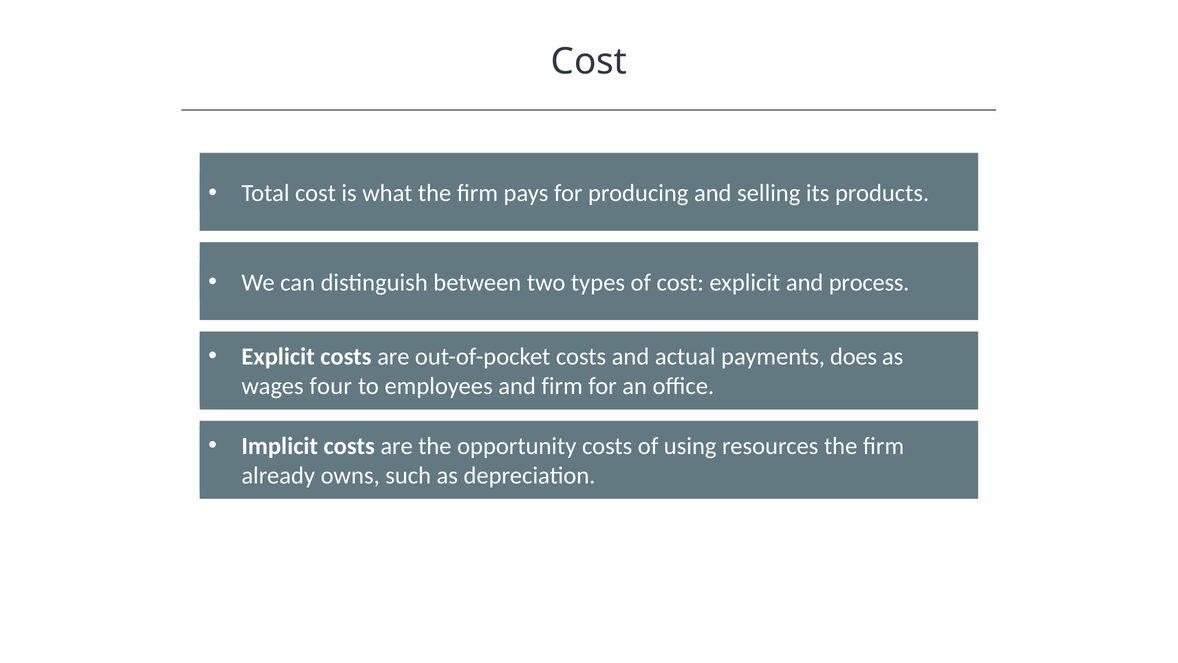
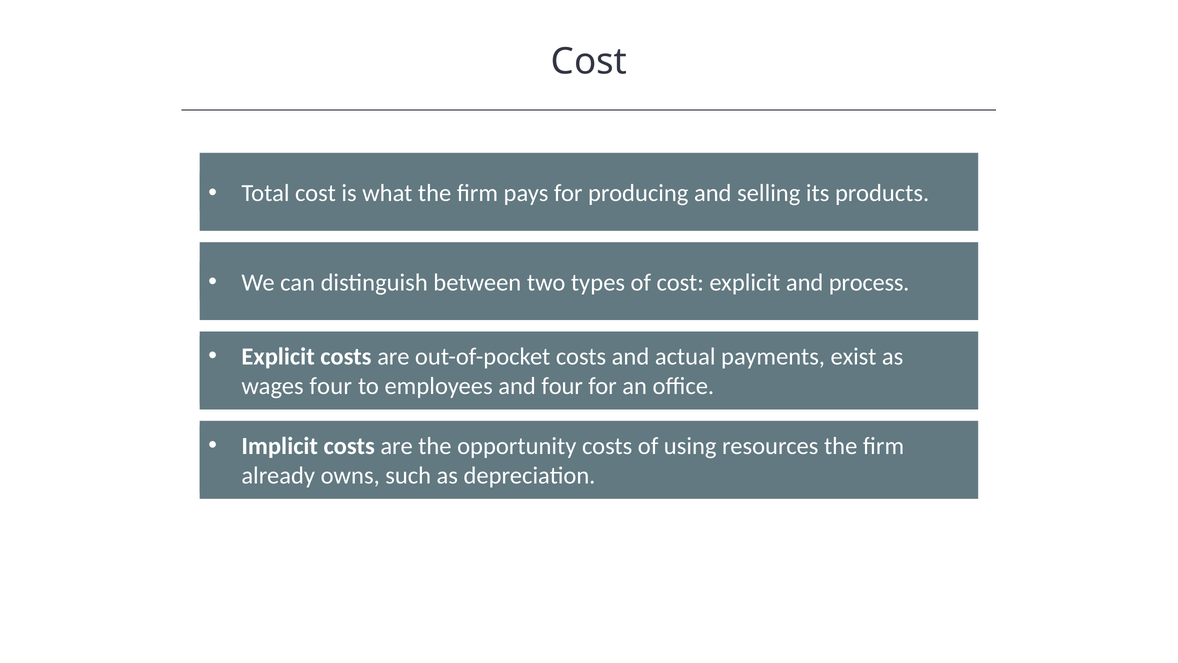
does: does -> exist
and firm: firm -> four
